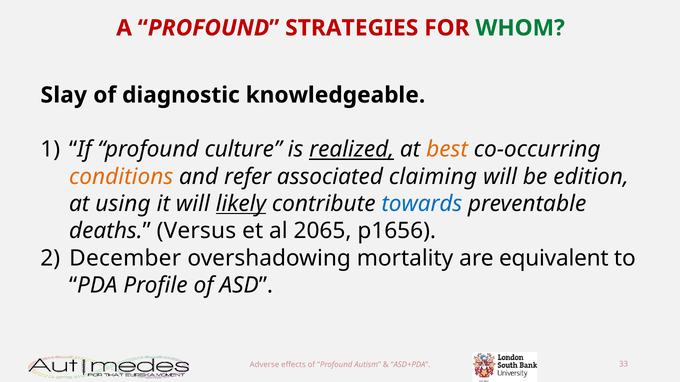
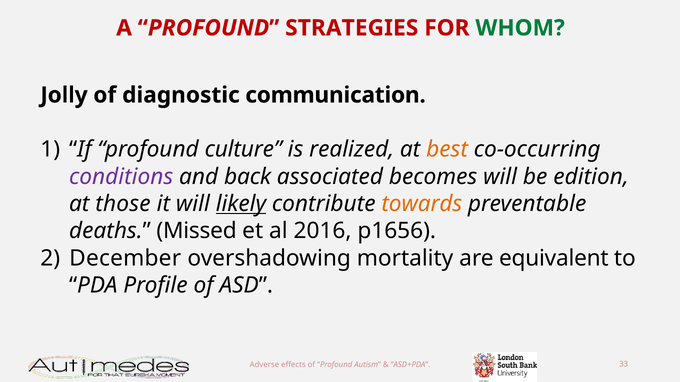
Slay: Slay -> Jolly
knowledgeable: knowledgeable -> communication
realized underline: present -> none
conditions colour: orange -> purple
refer: refer -> back
claiming: claiming -> becomes
using: using -> those
towards colour: blue -> orange
Versus: Versus -> Missed
2065: 2065 -> 2016
